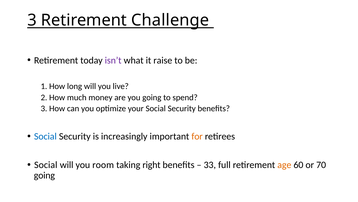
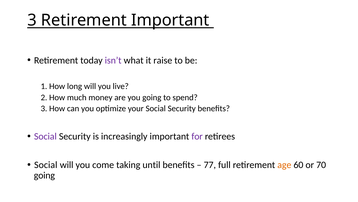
Retirement Challenge: Challenge -> Important
Social at (45, 136) colour: blue -> purple
for colour: orange -> purple
room: room -> come
right: right -> until
33: 33 -> 77
